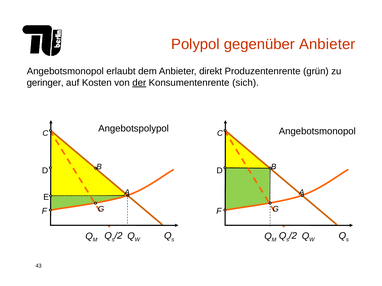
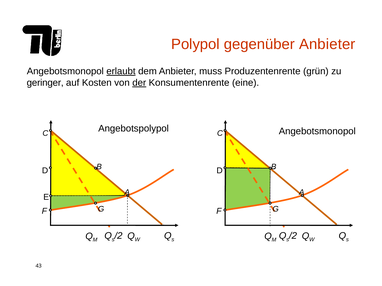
erlaubt underline: none -> present
direkt: direkt -> muss
sich: sich -> eine
